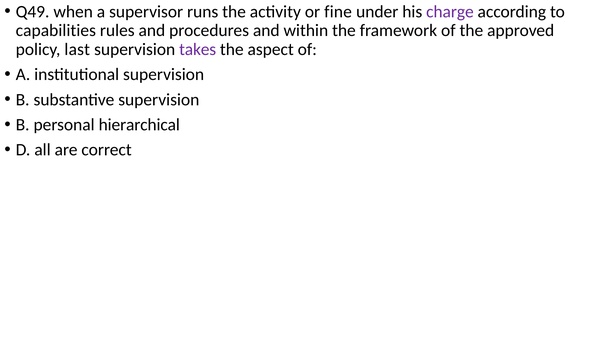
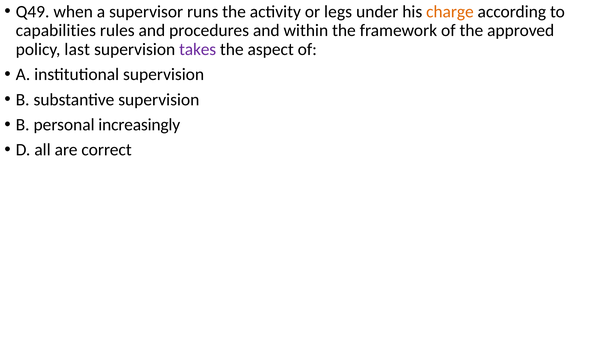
fine: fine -> legs
charge colour: purple -> orange
hierarchical: hierarchical -> increasingly
